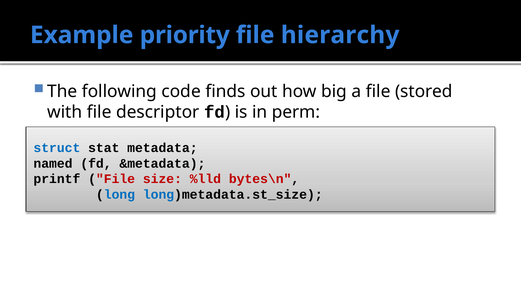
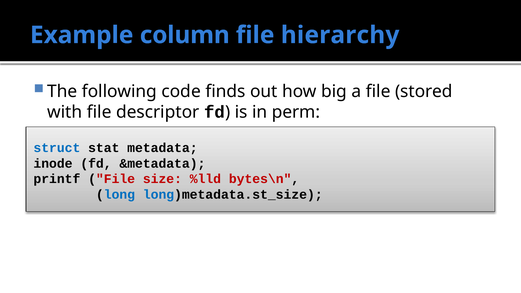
priority: priority -> column
named: named -> inode
